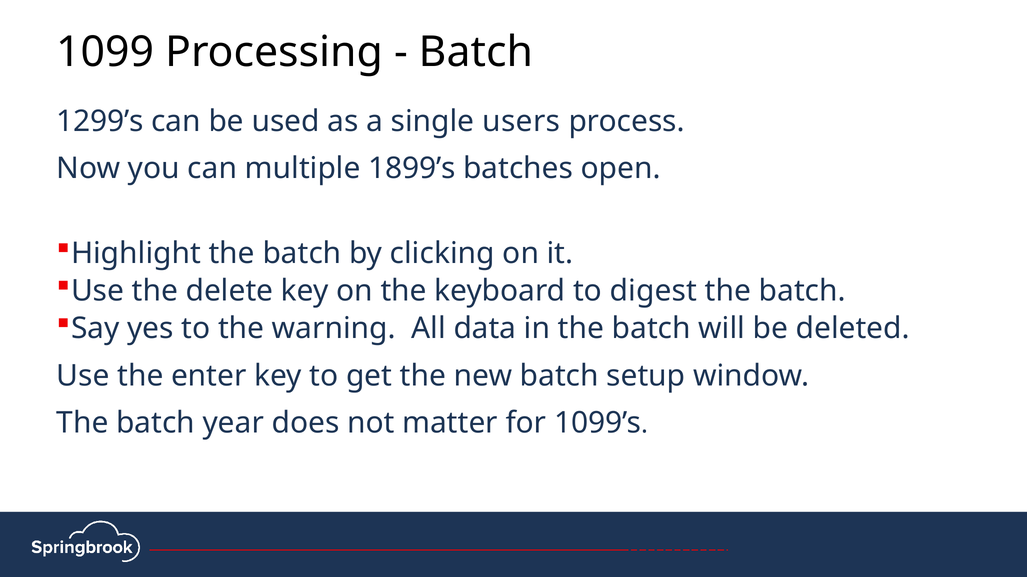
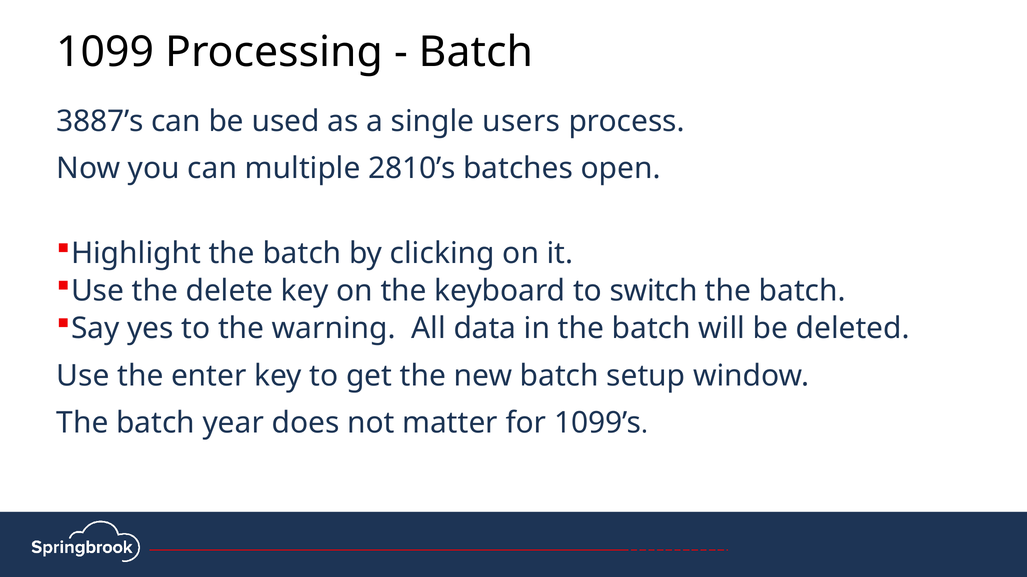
1299’s: 1299’s -> 3887’s
1899’s: 1899’s -> 2810’s
digest: digest -> switch
